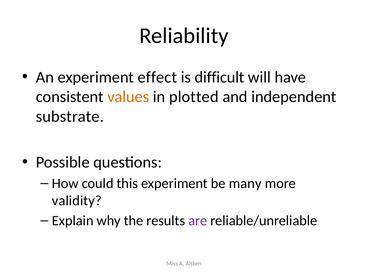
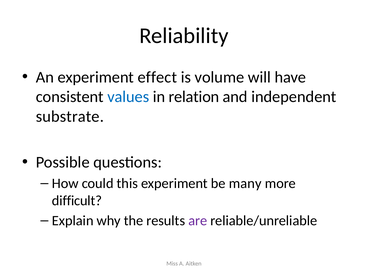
difficult: difficult -> volume
values colour: orange -> blue
plotted: plotted -> relation
validity: validity -> difficult
